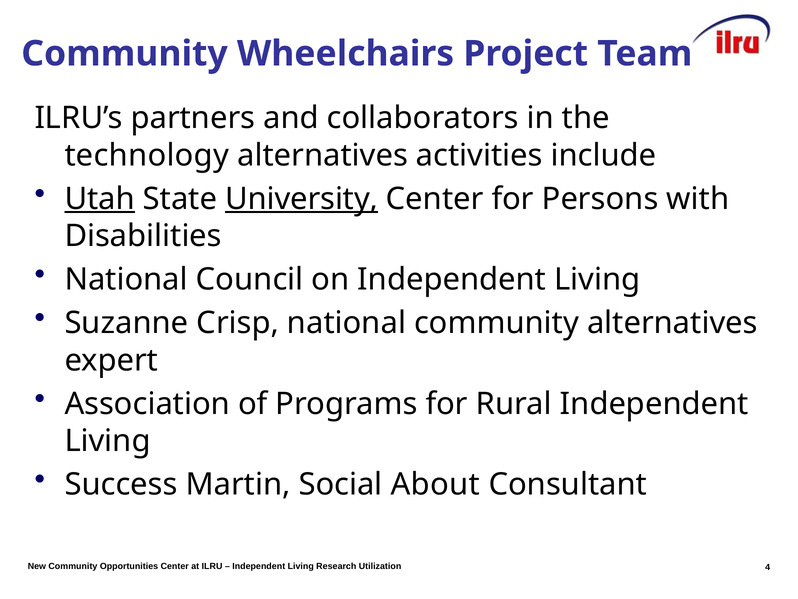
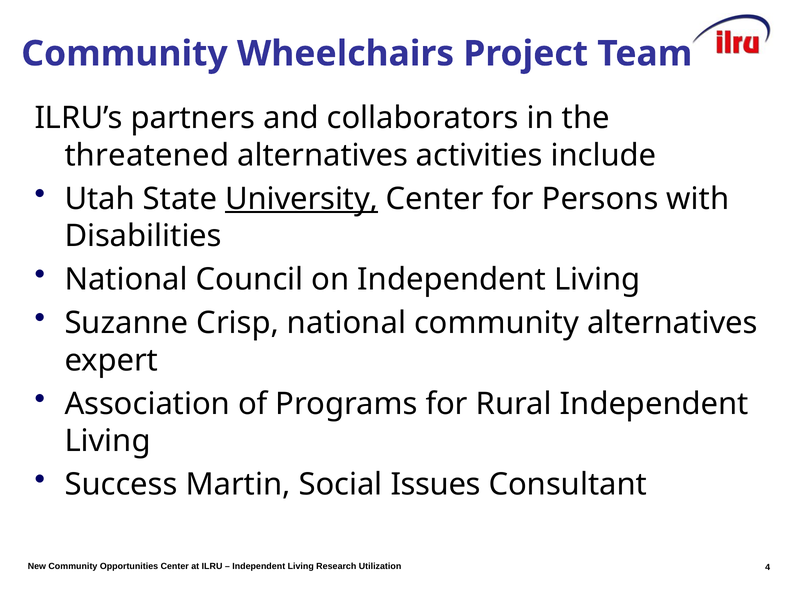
technology: technology -> threatened
Utah underline: present -> none
About: About -> Issues
